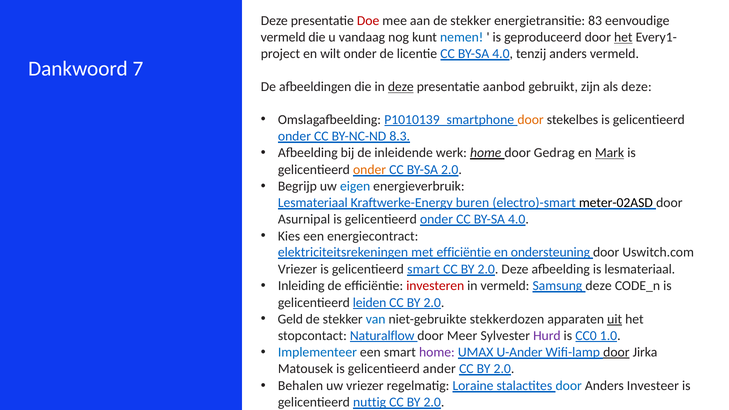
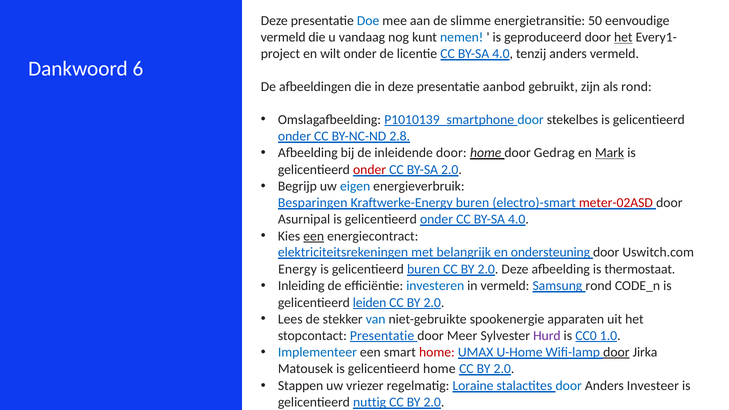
Doe colour: red -> blue
aan de stekker: stekker -> slimme
83: 83 -> 50
7: 7 -> 6
deze at (401, 87) underline: present -> none
als deze: deze -> rond
door at (531, 120) colour: orange -> blue
8.3: 8.3 -> 2.8
inleidende werk: werk -> door
onder at (370, 170) colour: orange -> red
Lesmateriaal at (313, 203): Lesmateriaal -> Besparingen
meter-02ASD colour: black -> red
een at (314, 236) underline: none -> present
met efficiëntie: efficiëntie -> belangrijk
Vriezer at (298, 269): Vriezer -> Energy
gelicentieerd smart: smart -> buren
is lesmateriaal: lesmateriaal -> thermostaat
investeren colour: red -> blue
Samsung deze: deze -> rond
Geld: Geld -> Lees
stekkerdozen: stekkerdozen -> spookenergie
uit underline: present -> none
stopcontact Naturalflow: Naturalflow -> Presentatie
home at (437, 352) colour: purple -> red
U-Ander: U-Ander -> U-Home
gelicentieerd ander: ander -> home
Behalen: Behalen -> Stappen
